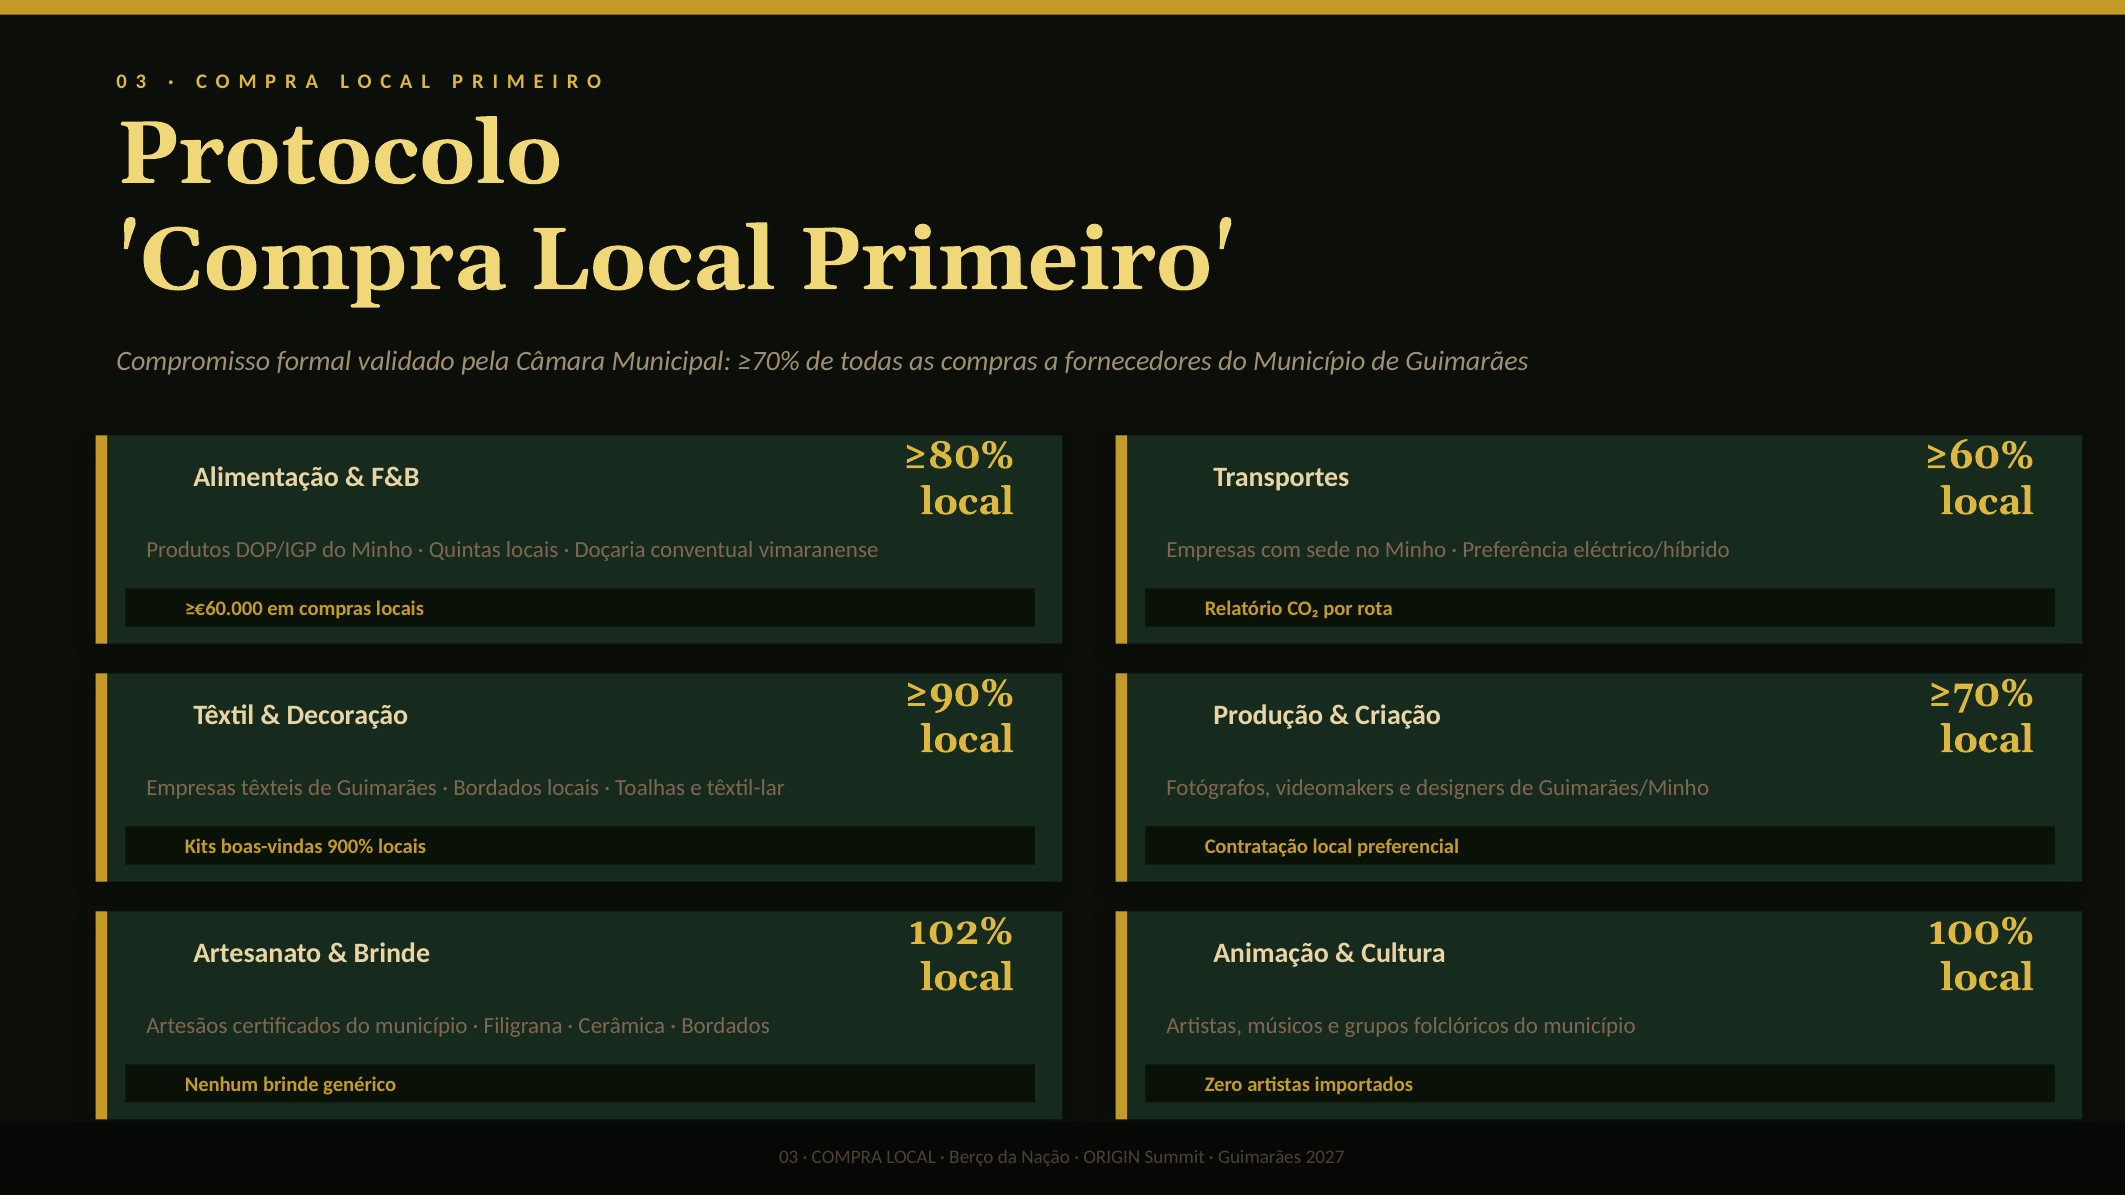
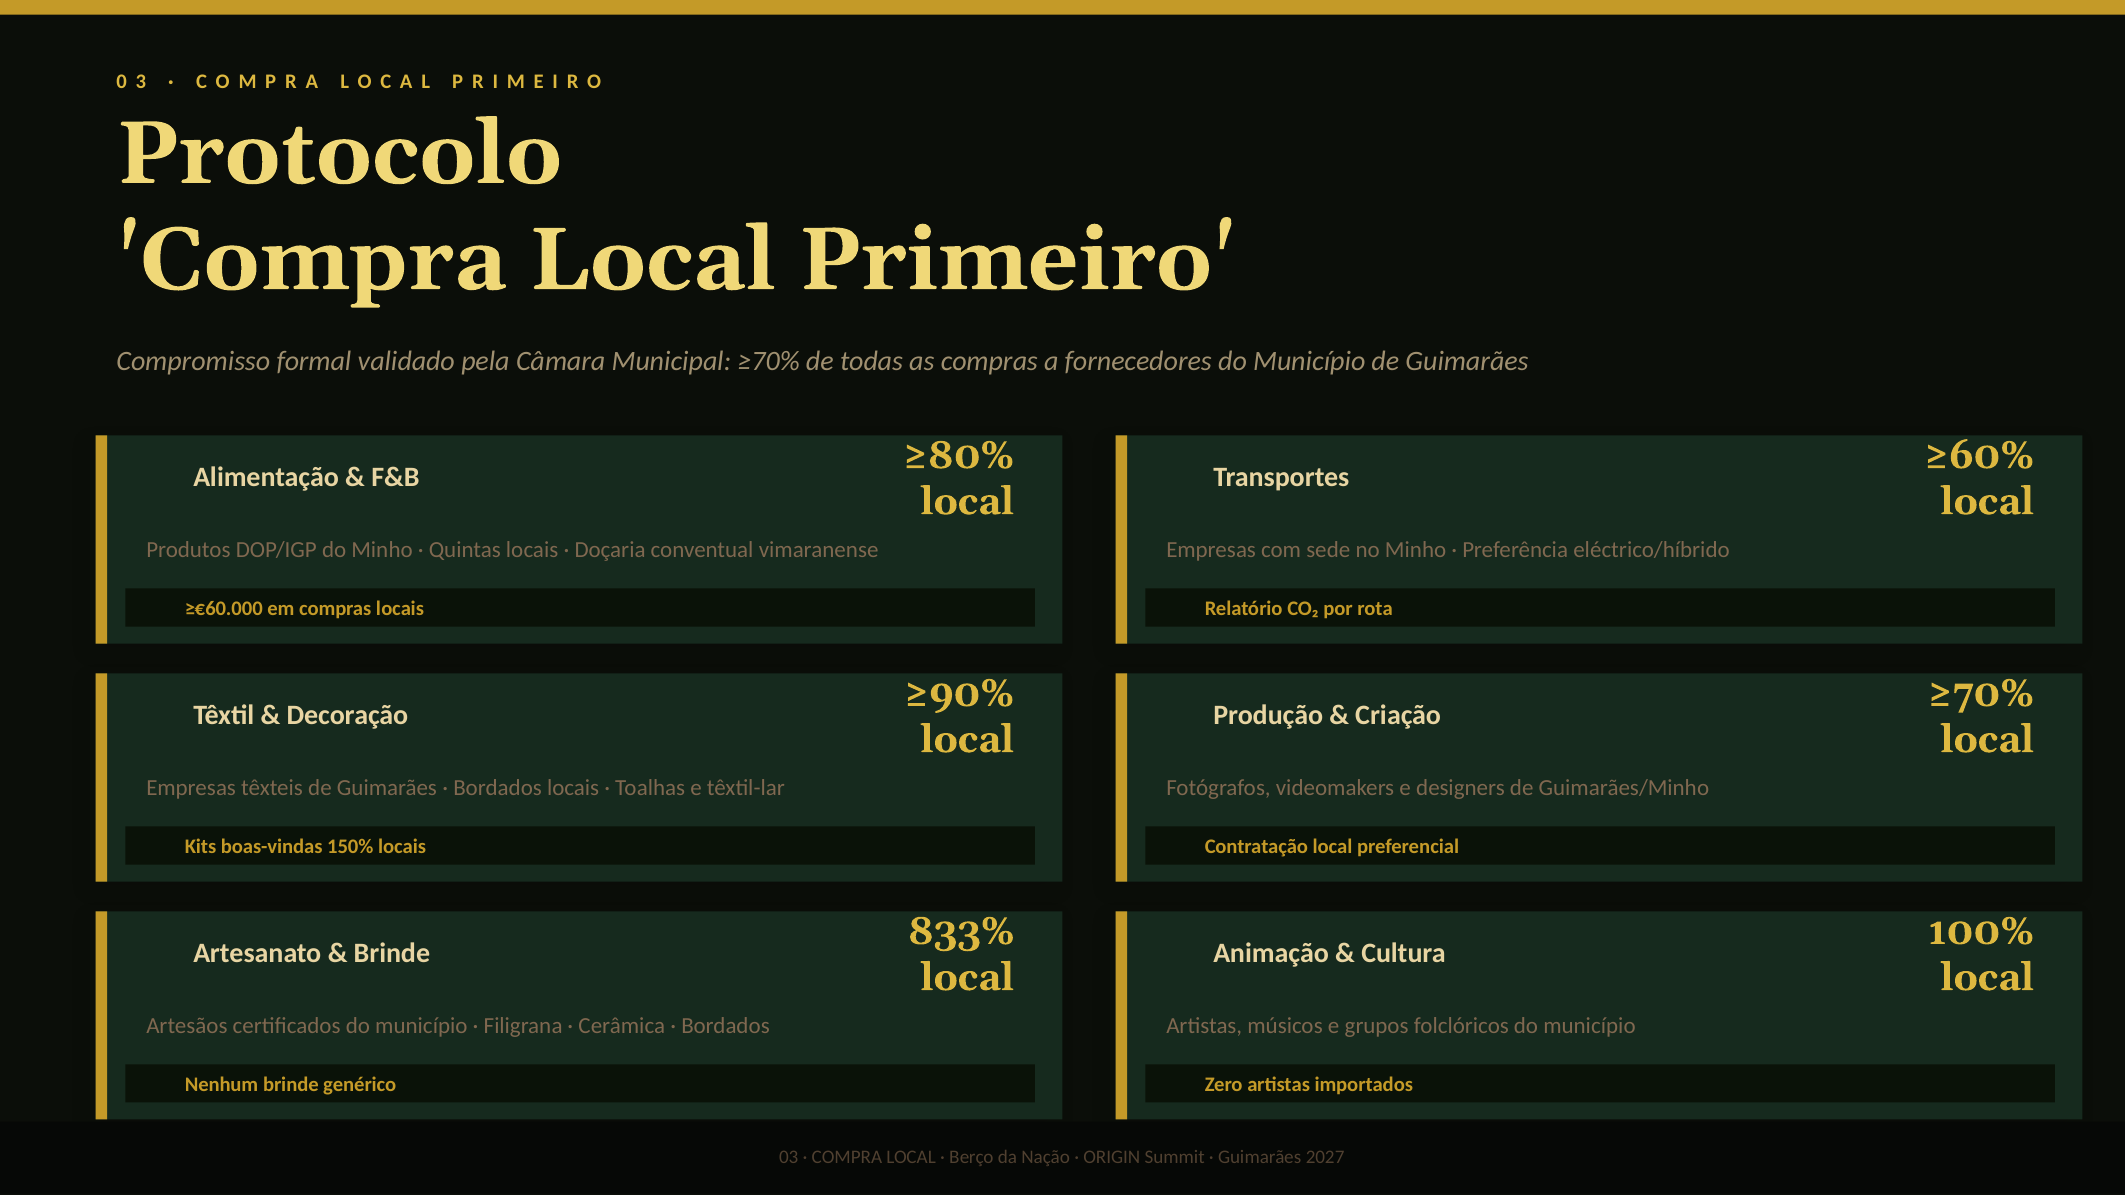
900%: 900% -> 150%
102%: 102% -> 833%
